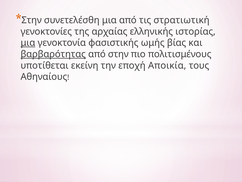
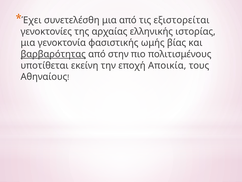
Στην at (32, 20): Στην -> Έχει
στρατιωτική: στρατιωτική -> εξιστορείται
μια at (28, 43) underline: present -> none
